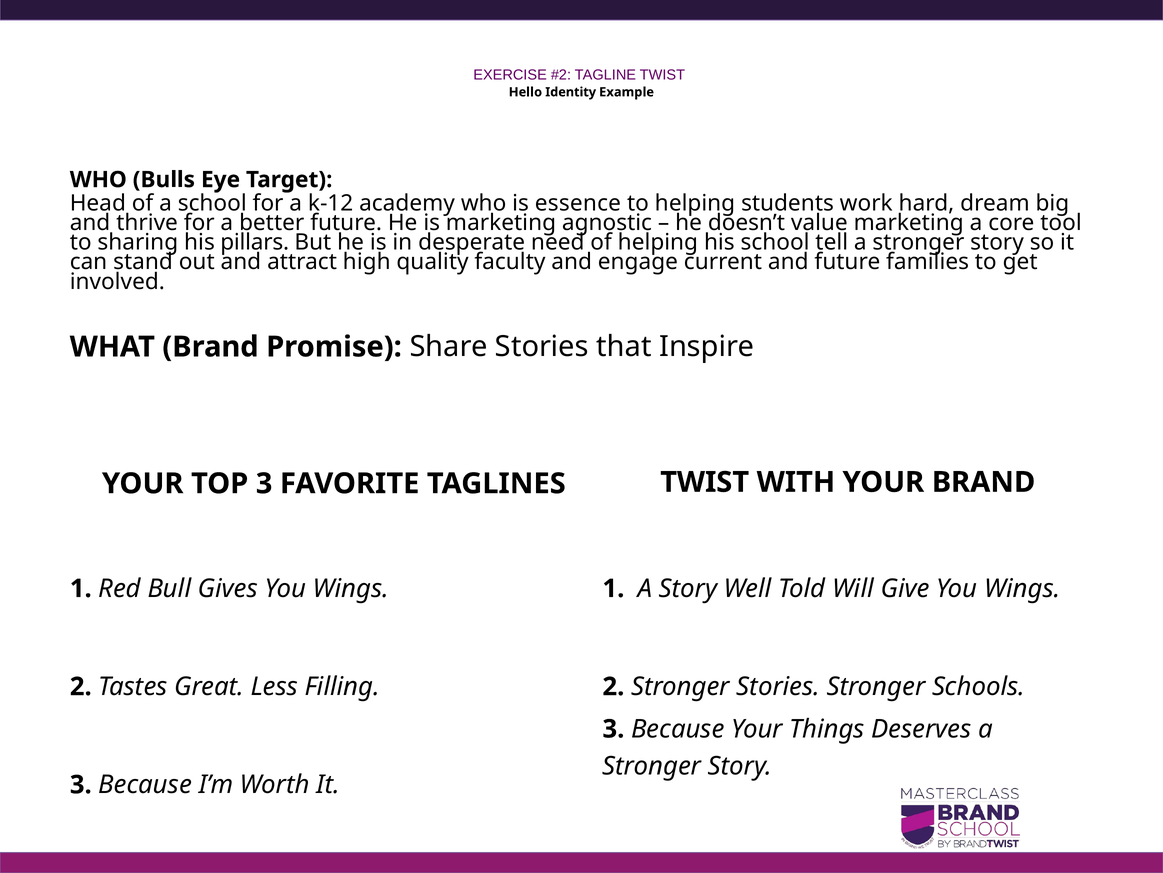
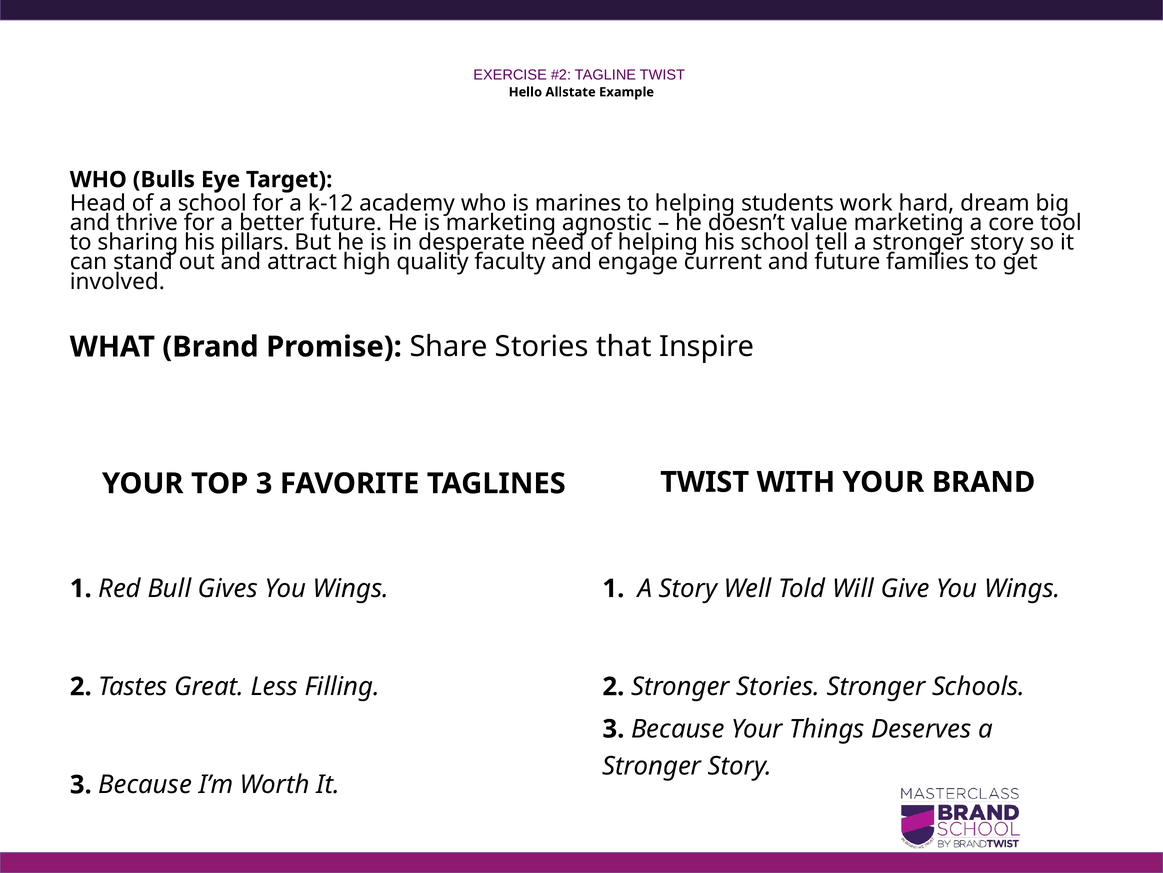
Identity: Identity -> Allstate
essence: essence -> marines
